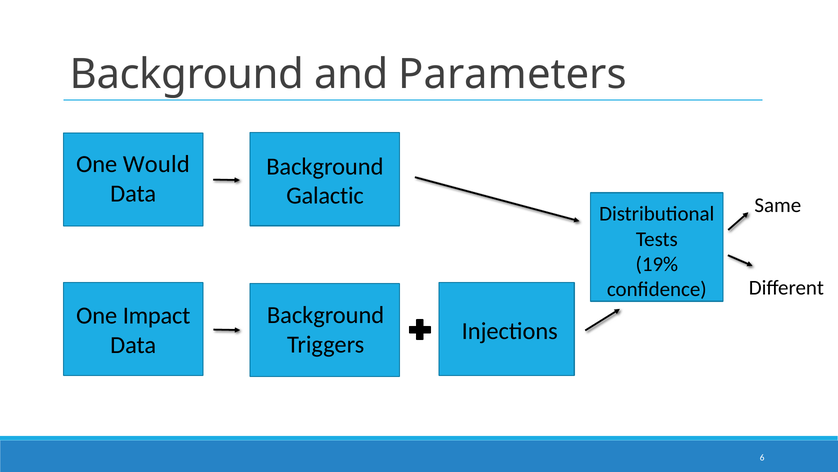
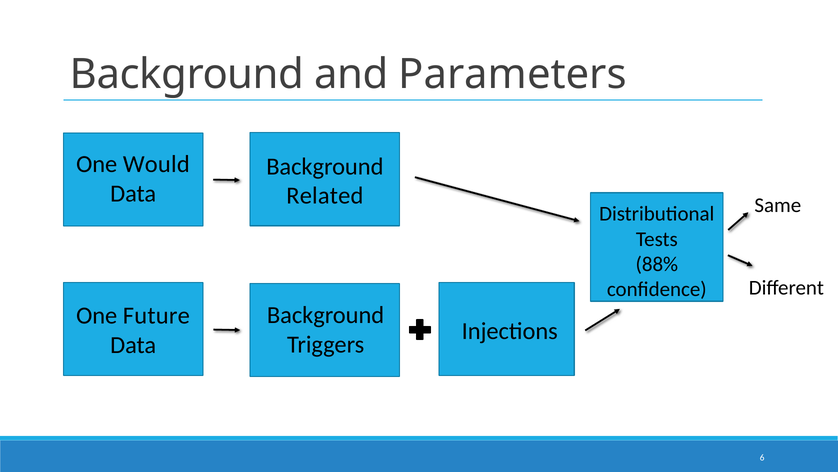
Galactic: Galactic -> Related
19%: 19% -> 88%
Impact: Impact -> Future
